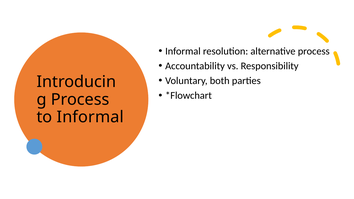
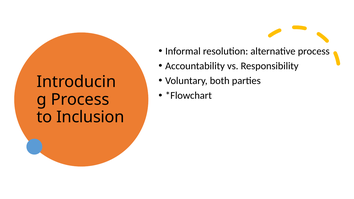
to Informal: Informal -> Inclusion
